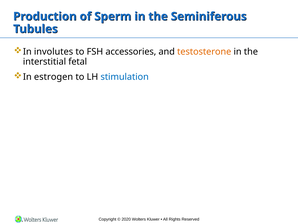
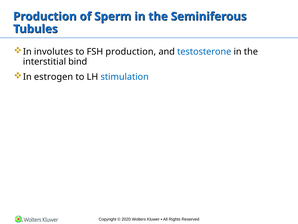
FSH accessories: accessories -> production
testosterone colour: orange -> blue
fetal: fetal -> bind
